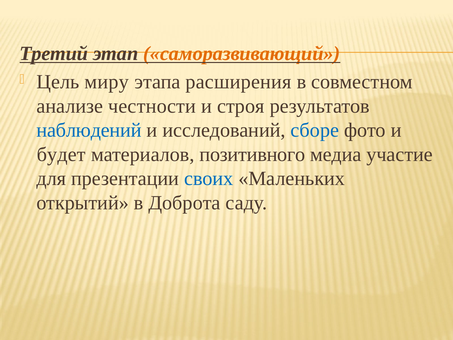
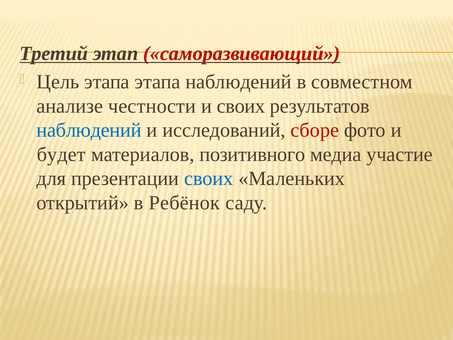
саморазвивающий colour: orange -> red
Цель миру: миру -> этапа
этапа расширения: расширения -> наблюдений
и строя: строя -> своих
сборе colour: blue -> red
Доброта: Доброта -> Ребёнок
